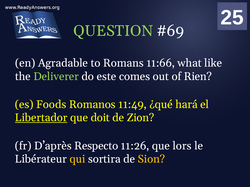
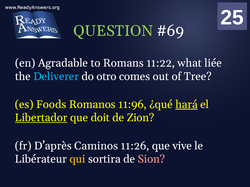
11:66: 11:66 -> 11:22
like: like -> liée
Deliverer colour: light green -> light blue
este: este -> otro
Rien: Rien -> Tree
11:49: 11:49 -> 11:96
hará underline: none -> present
Respecto: Respecto -> Caminos
lors: lors -> vive
Sion colour: yellow -> pink
